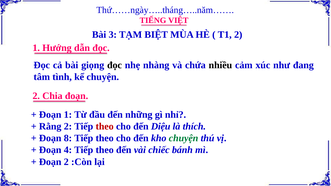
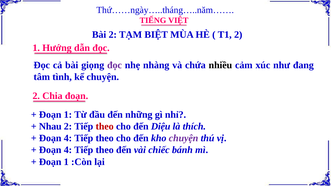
Bài 3: 3 -> 2
đọc at (114, 65) colour: black -> purple
Rằng: Rằng -> Nhau
8 at (68, 138): 8 -> 4
chuyện at (184, 138) colour: green -> purple
2 at (66, 162): 2 -> 1
